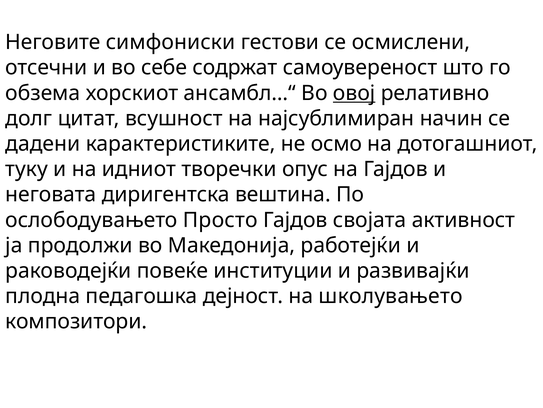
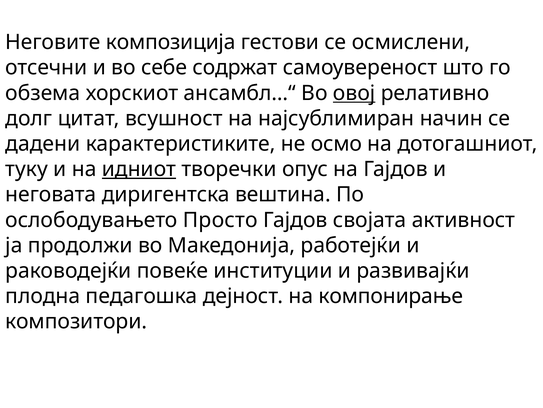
симфониски: симфониски -> композиција
идниот underline: none -> present
школувањето: школувањето -> компонирање
